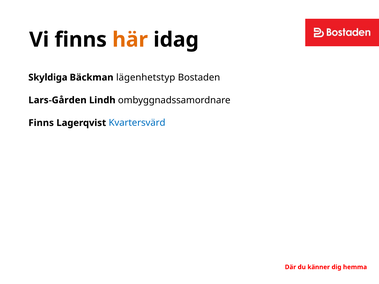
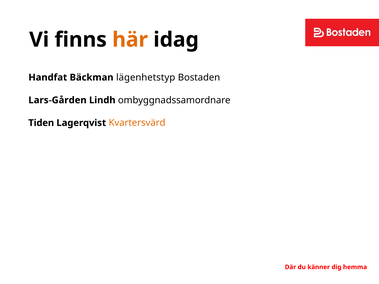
Skyldiga: Skyldiga -> Handfat
Finns at (41, 123): Finns -> Tiden
Kvartersvärd colour: blue -> orange
